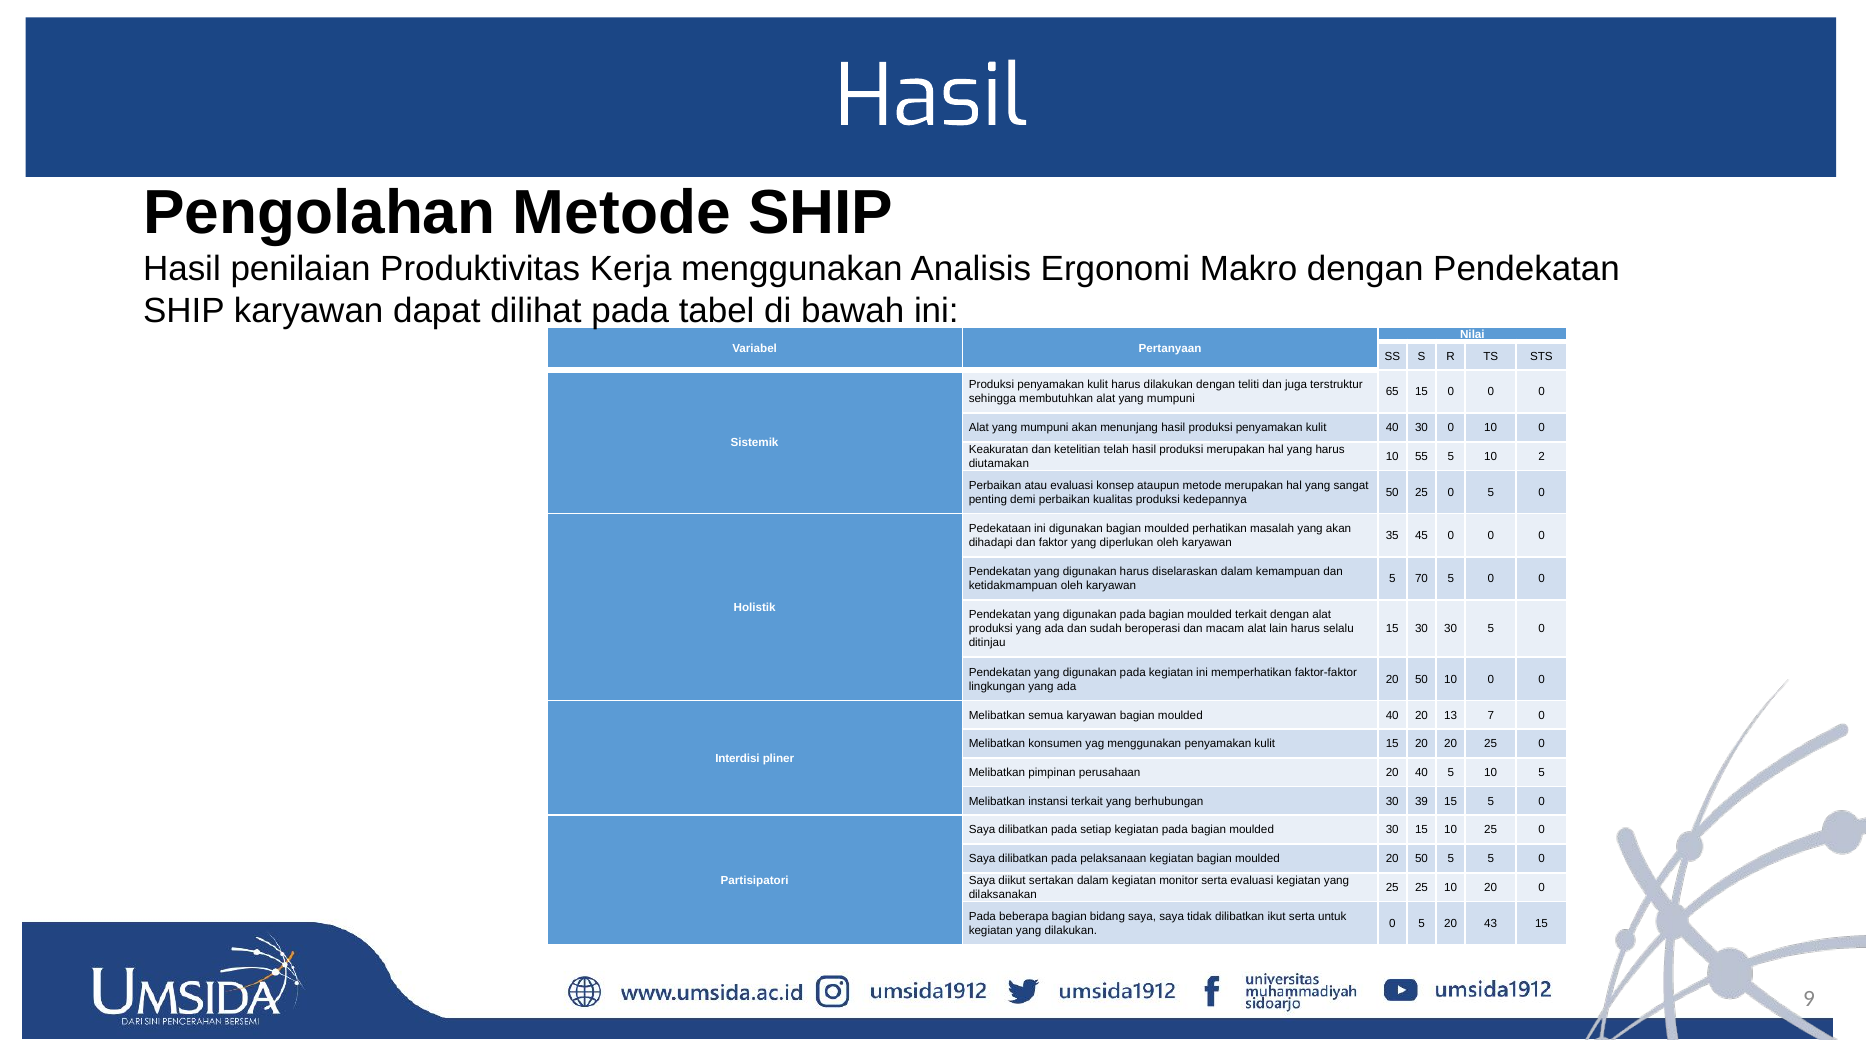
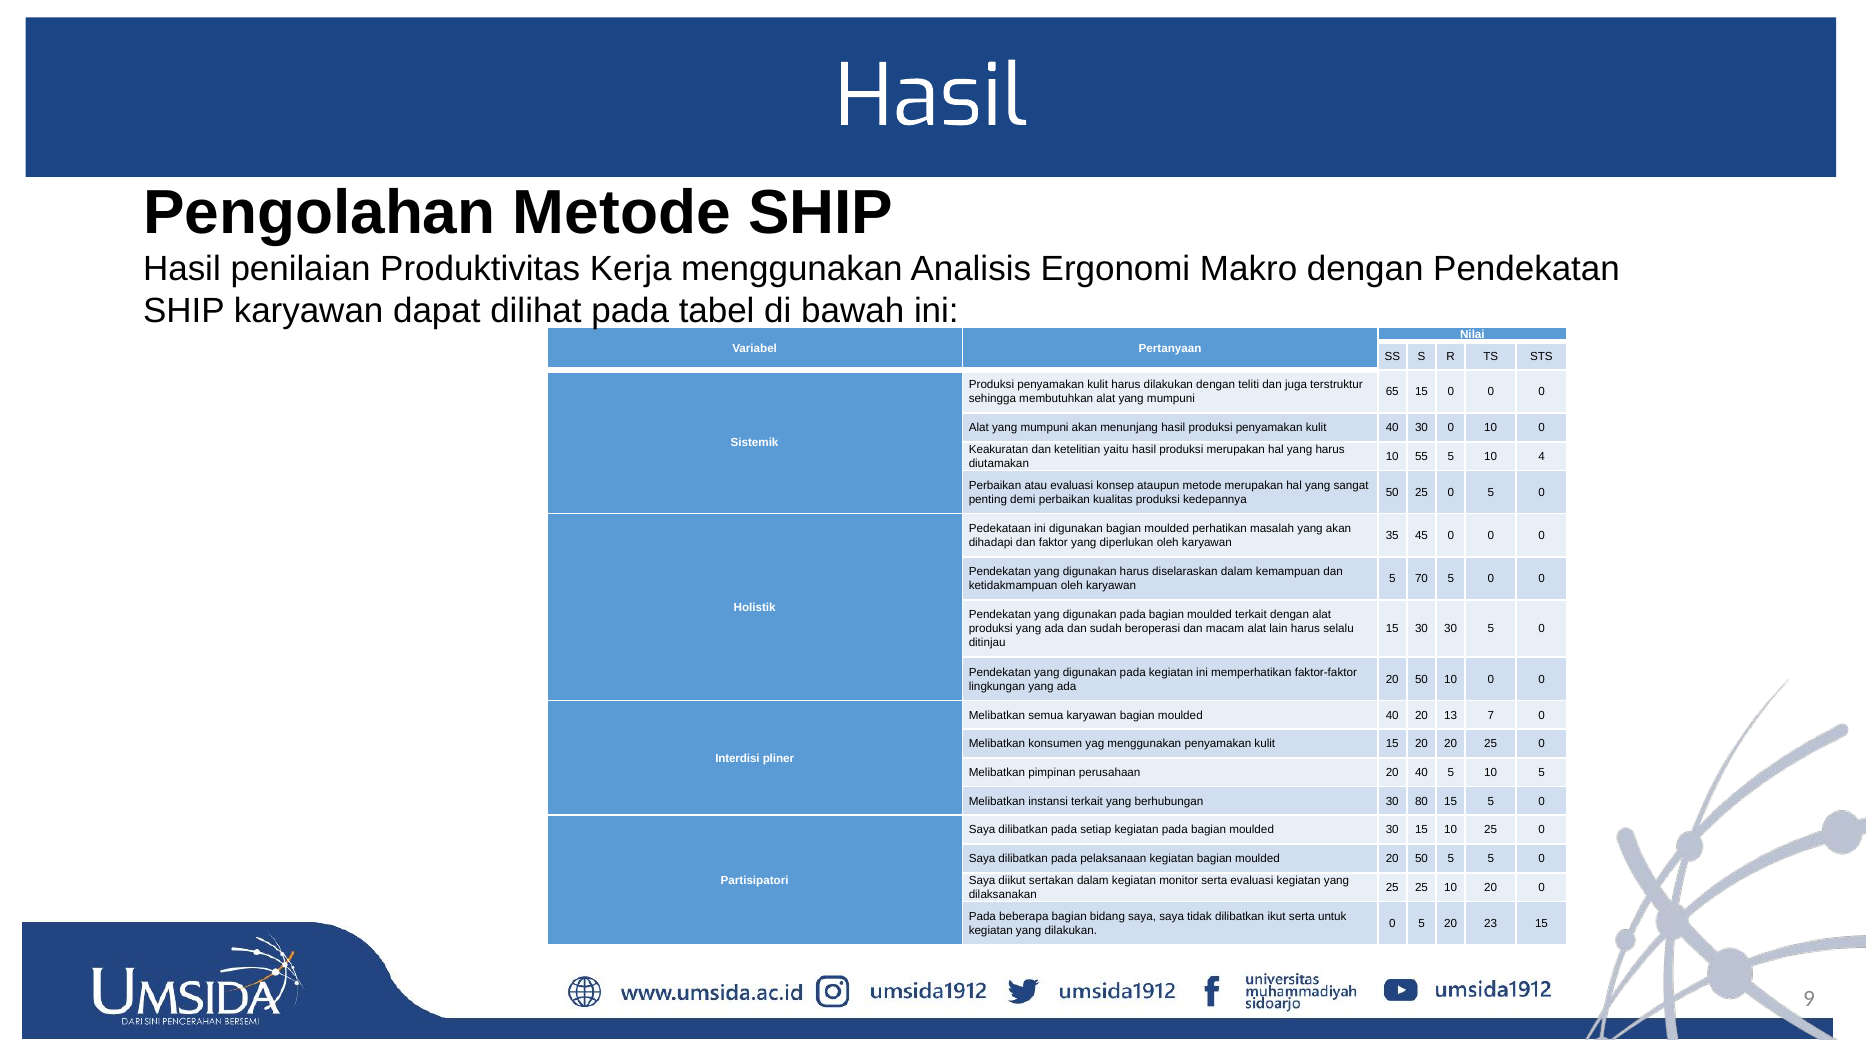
telah: telah -> yaitu
2: 2 -> 4
39: 39 -> 80
43: 43 -> 23
